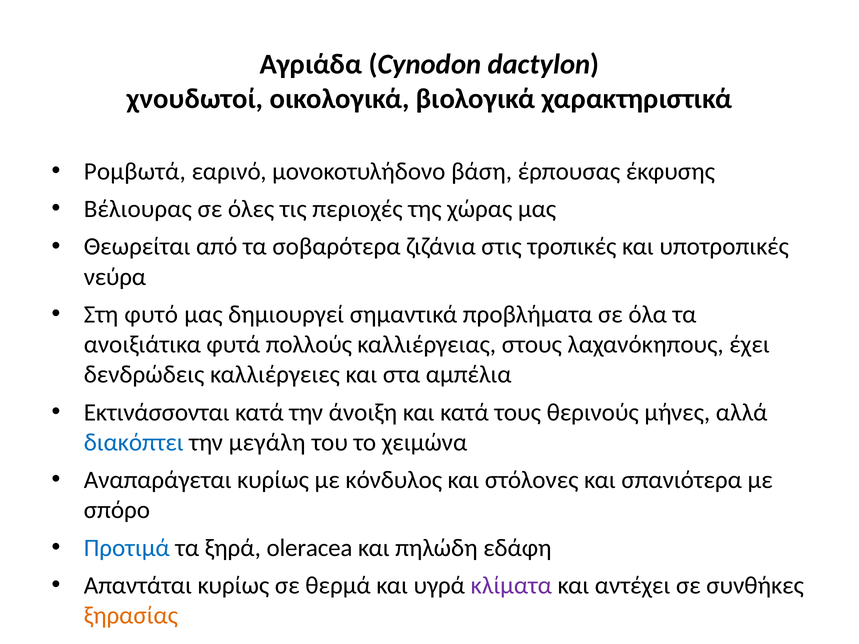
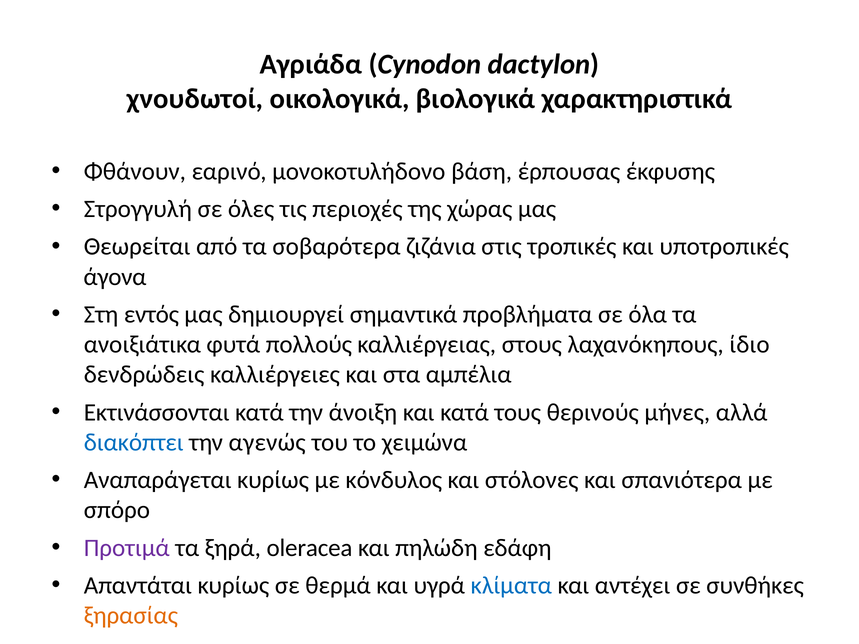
Ρομβωτά: Ρομβωτά -> Φθάνουν
Βέλιουρας: Βέλιουρας -> Στρογγυλή
νεύρα: νεύρα -> άγονα
φυτό: φυτό -> εντός
έχει: έχει -> ίδιο
μεγάλη: μεγάλη -> αγενώς
Προτιμά colour: blue -> purple
κλίματα colour: purple -> blue
